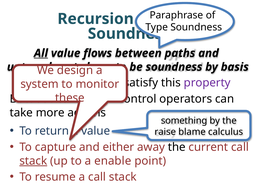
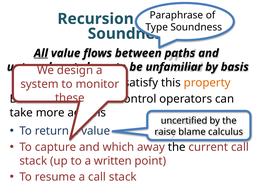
be soundness: soundness -> unfamiliar
property colour: purple -> orange
something: something -> uncertified
either: either -> which
stack at (33, 160) underline: present -> none
enable: enable -> written
